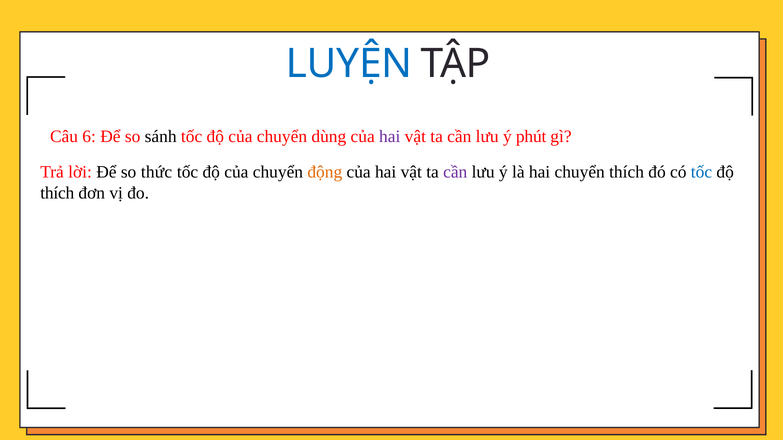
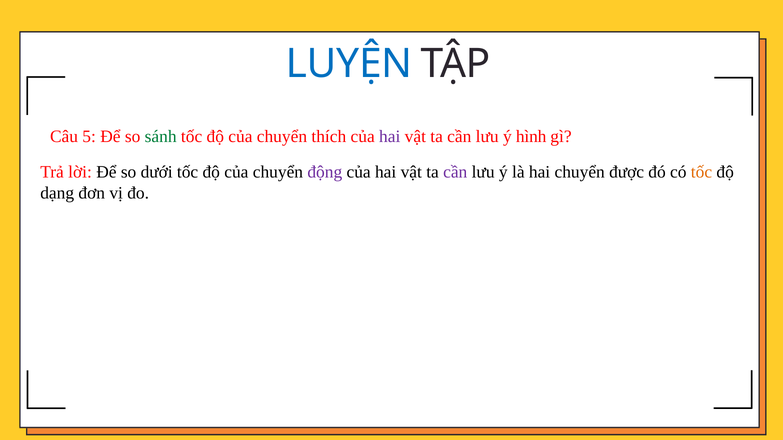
6: 6 -> 5
sánh colour: black -> green
dùng: dùng -> thích
phút: phút -> hình
thức: thức -> dưới
động colour: orange -> purple
chuyển thích: thích -> được
tốc at (701, 172) colour: blue -> orange
thích at (57, 193): thích -> dạng
